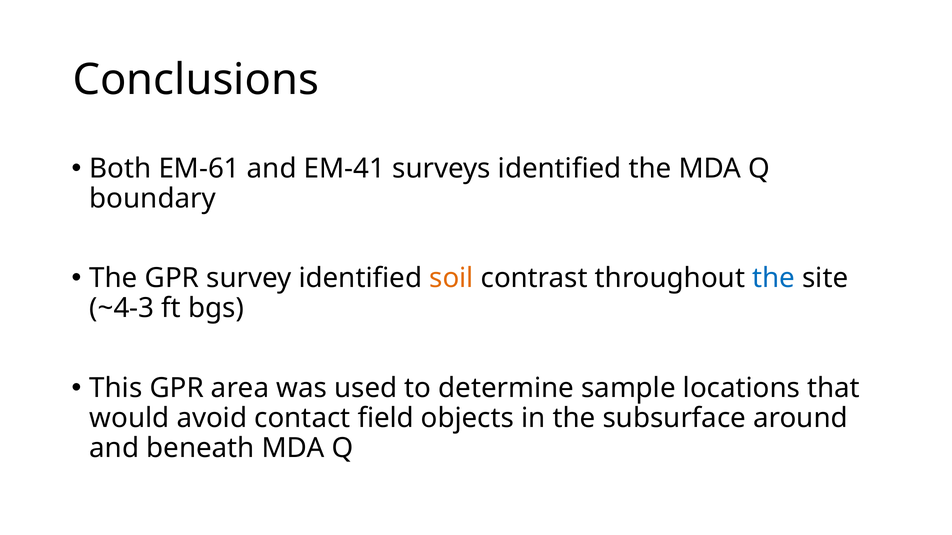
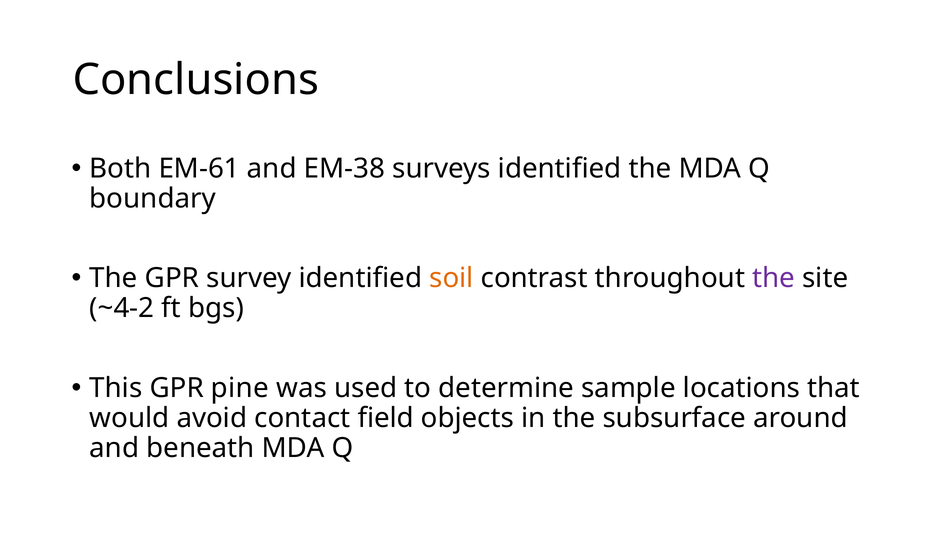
EM-41: EM-41 -> EM-38
the at (774, 279) colour: blue -> purple
~4-3: ~4-3 -> ~4-2
area: area -> pine
